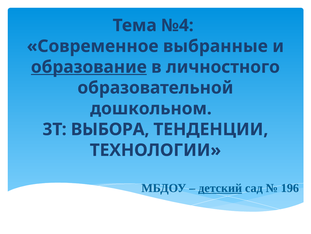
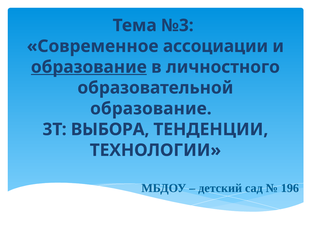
№4: №4 -> №3
выбранные: выбранные -> ассоциации
дошкольном at (151, 108): дошкольном -> образование
детский underline: present -> none
